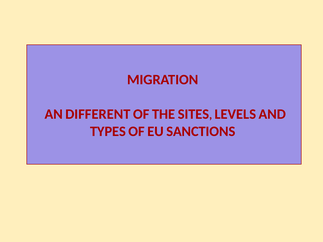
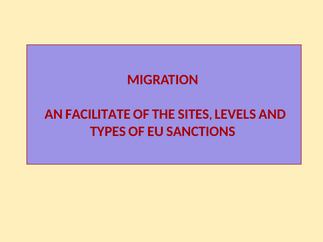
DIFFERENT: DIFFERENT -> FACILITATE
